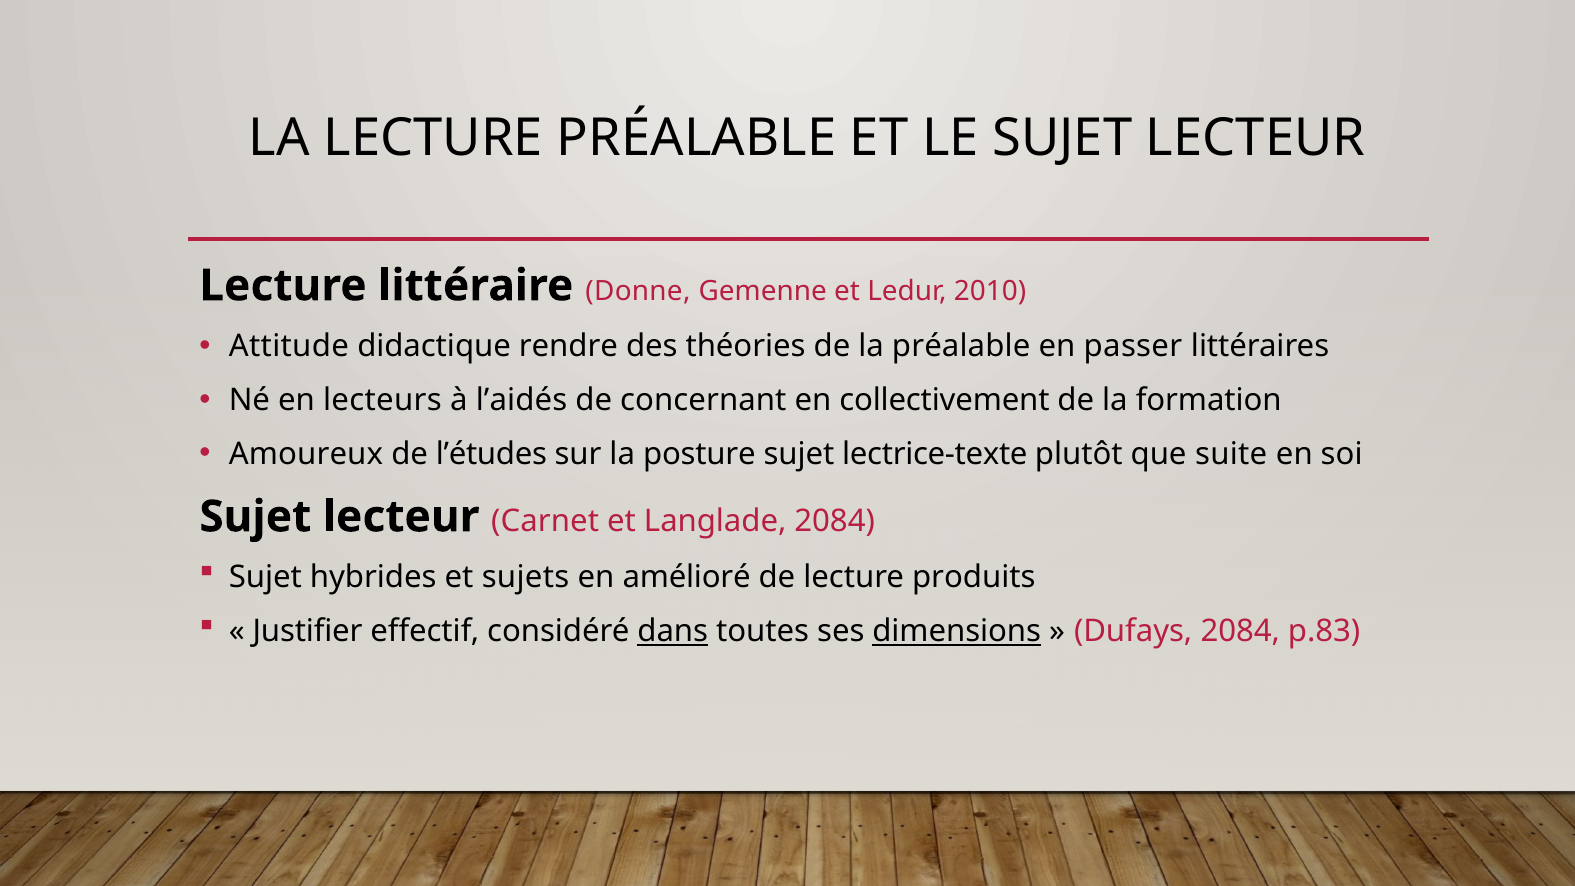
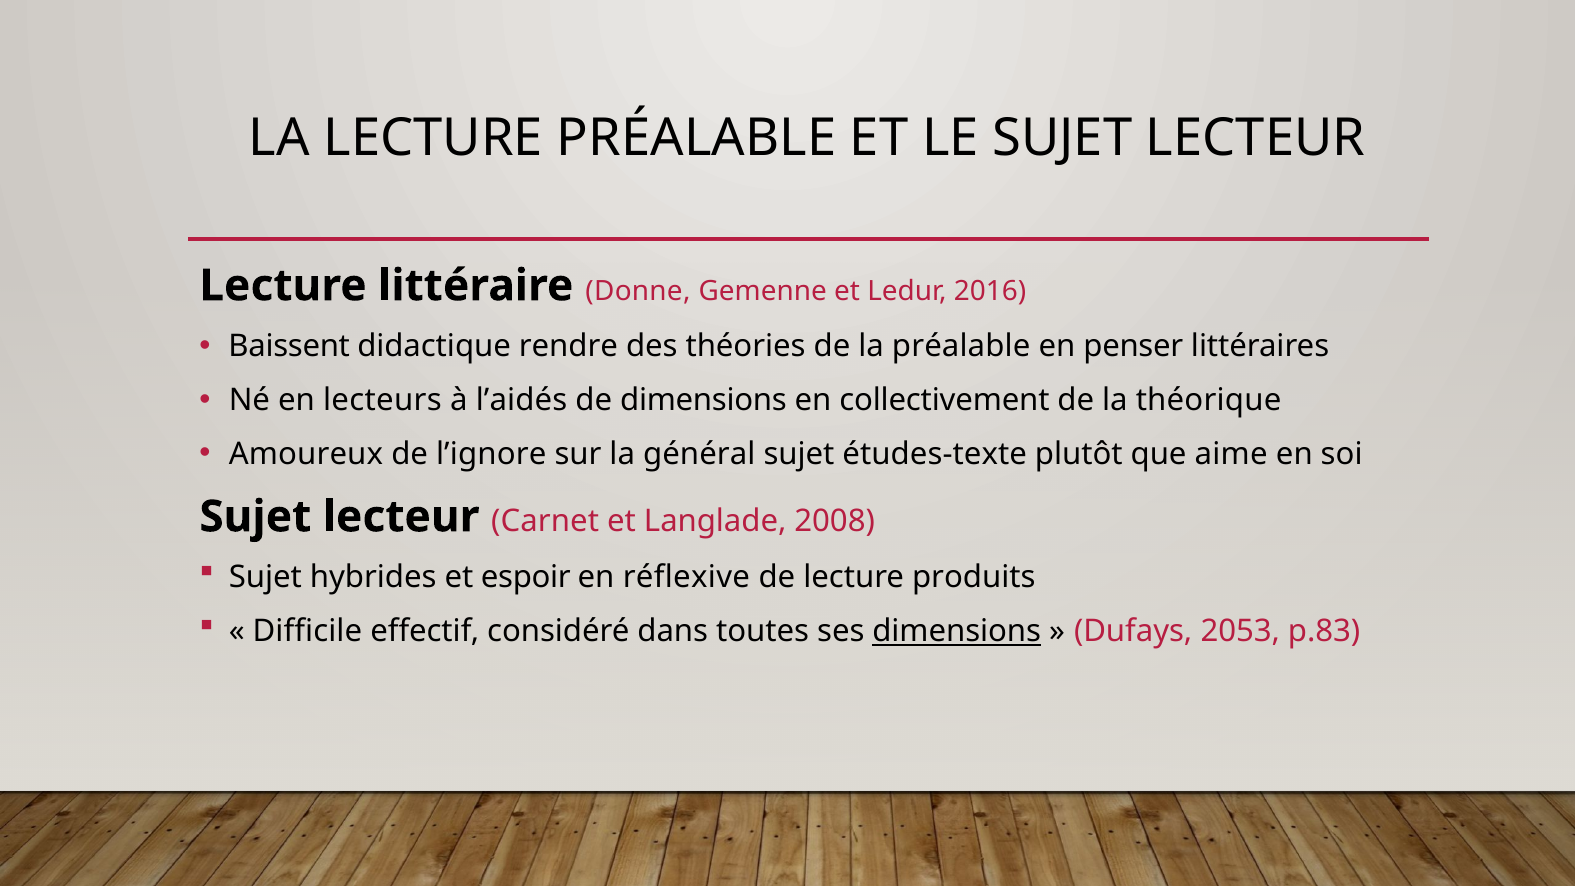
2010: 2010 -> 2016
Attitude: Attitude -> Baissent
passer: passer -> penser
de concernant: concernant -> dimensions
formation: formation -> théorique
l’études: l’études -> l’ignore
posture: posture -> général
lectrice-texte: lectrice-texte -> études-texte
suite: suite -> aime
Langlade 2084: 2084 -> 2008
sujets: sujets -> espoir
amélioré: amélioré -> réflexive
Justifier: Justifier -> Difficile
dans underline: present -> none
Dufays 2084: 2084 -> 2053
